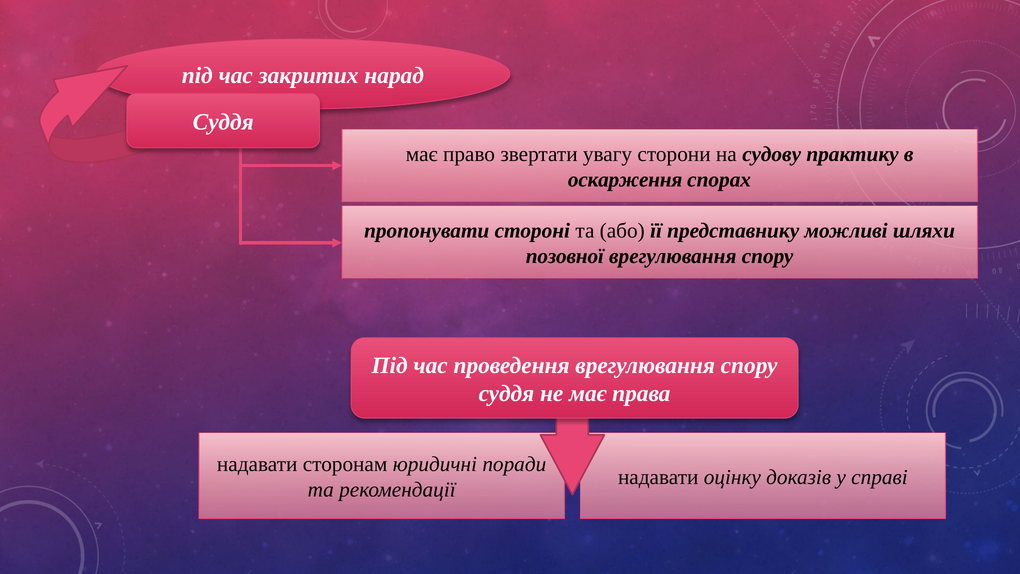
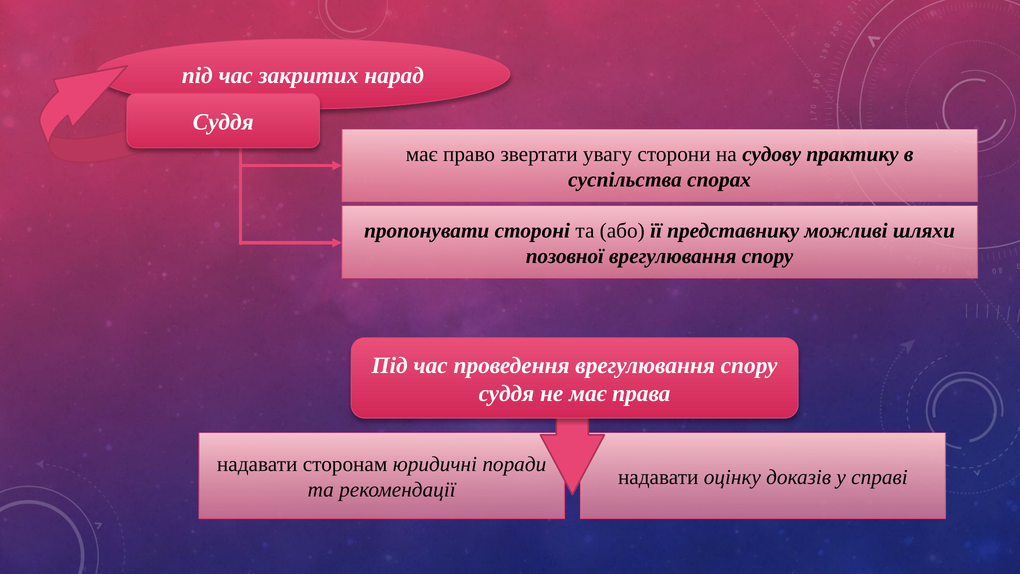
оскарження: оскарження -> суспільства
